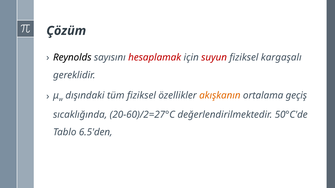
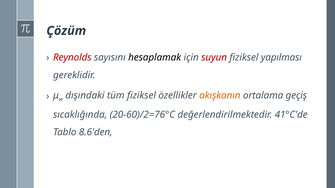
Reynolds colour: black -> red
hesaplamak colour: red -> black
kargaşalı: kargaşalı -> yapılması
20-60)/2=27°C: 20-60)/2=27°C -> 20-60)/2=76°C
50°C'de: 50°C'de -> 41°C'de
6.5'den: 6.5'den -> 8.6'den
